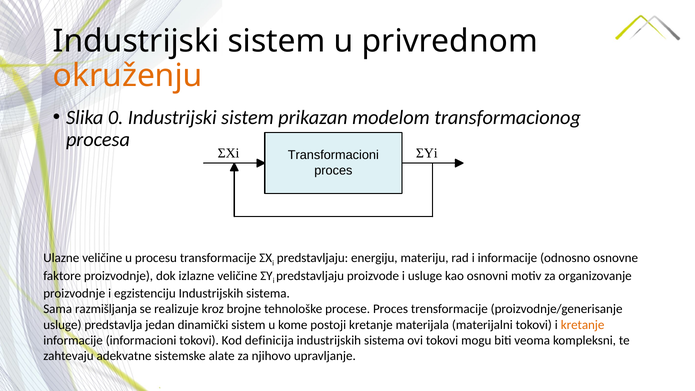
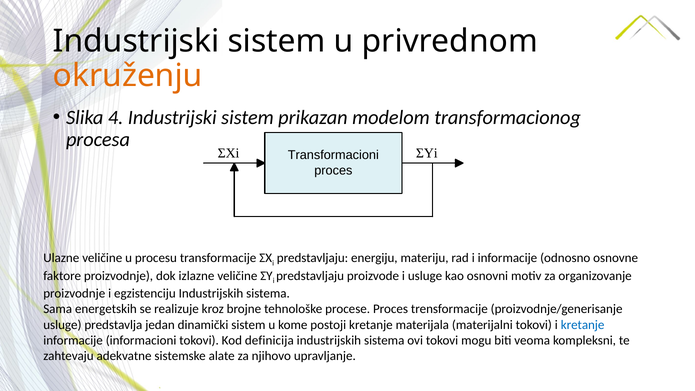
0: 0 -> 4
razmišljanja: razmišljanja -> energetskih
kretanje at (583, 325) colour: orange -> blue
